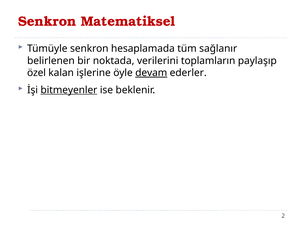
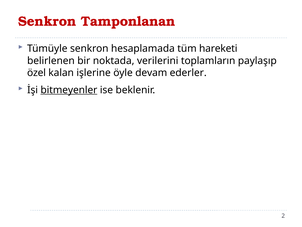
Matematiksel: Matematiksel -> Tamponlanan
sağlanır: sağlanır -> hareketi
devam underline: present -> none
